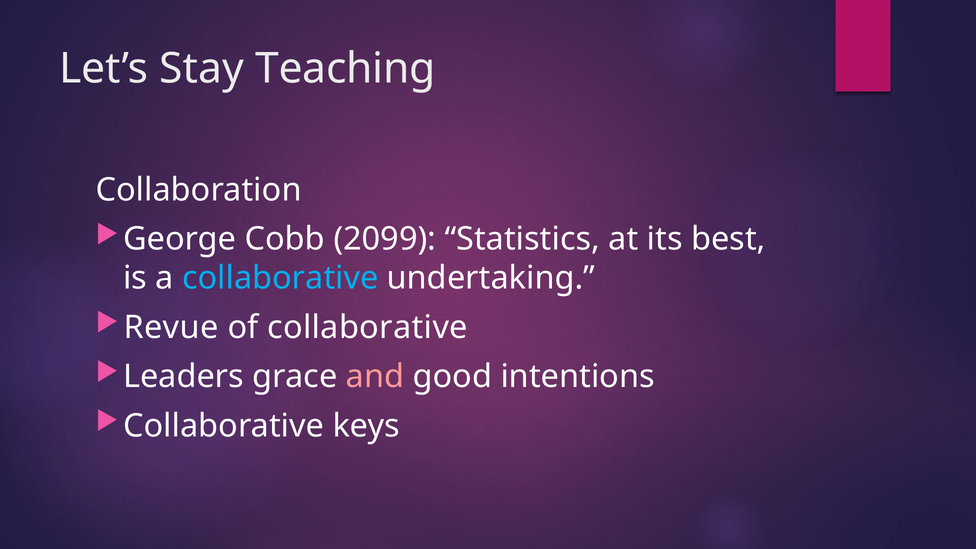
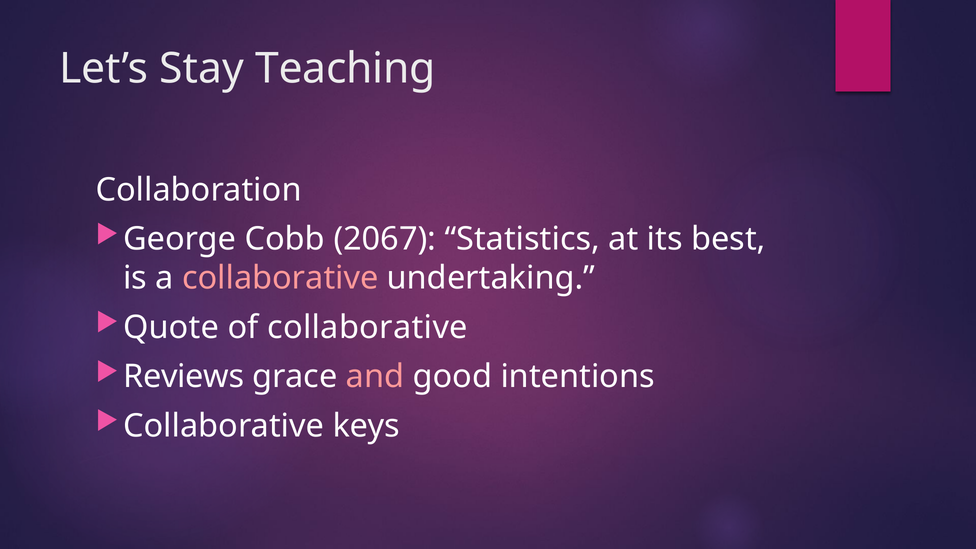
2099: 2099 -> 2067
collaborative at (280, 278) colour: light blue -> pink
Revue: Revue -> Quote
Leaders: Leaders -> Reviews
